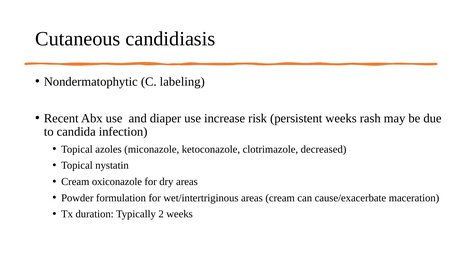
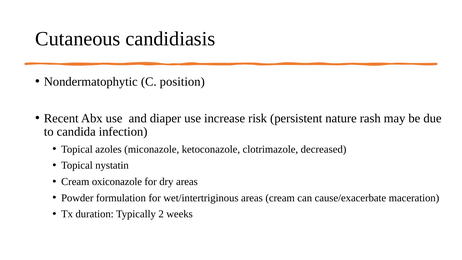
labeling: labeling -> position
persistent weeks: weeks -> nature
